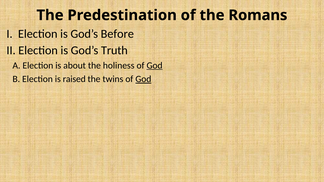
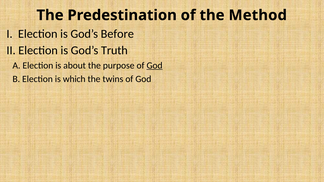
Romans: Romans -> Method
holiness: holiness -> purpose
raised: raised -> which
God at (143, 79) underline: present -> none
